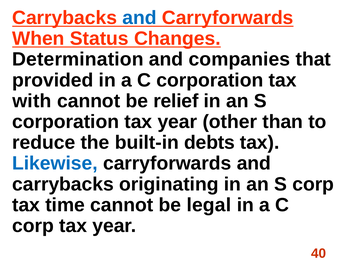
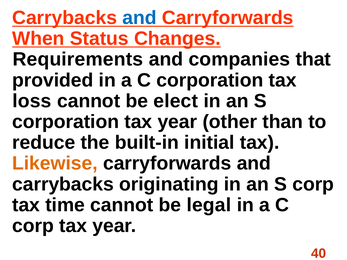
Determination: Determination -> Requirements
with: with -> loss
relief: relief -> elect
debts: debts -> initial
Likewise colour: blue -> orange
